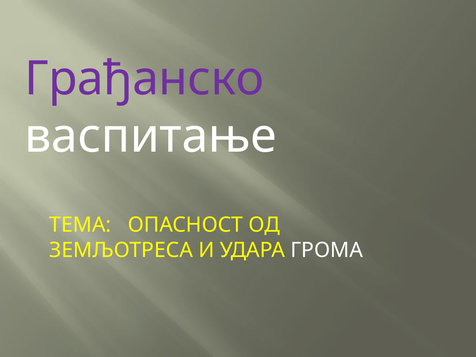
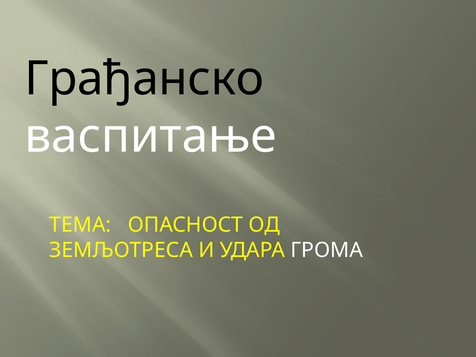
Грађанско colour: purple -> black
